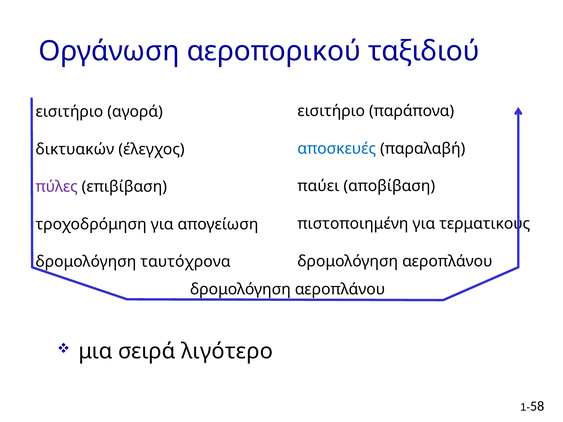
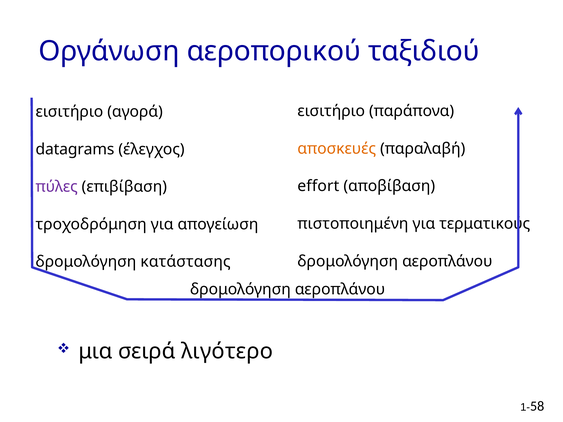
αποσκευές colour: blue -> orange
δικτυακών: δικτυακών -> datagrams
παύει: παύει -> effort
ταυτόχρονα: ταυτόχρονα -> κατάστασης
